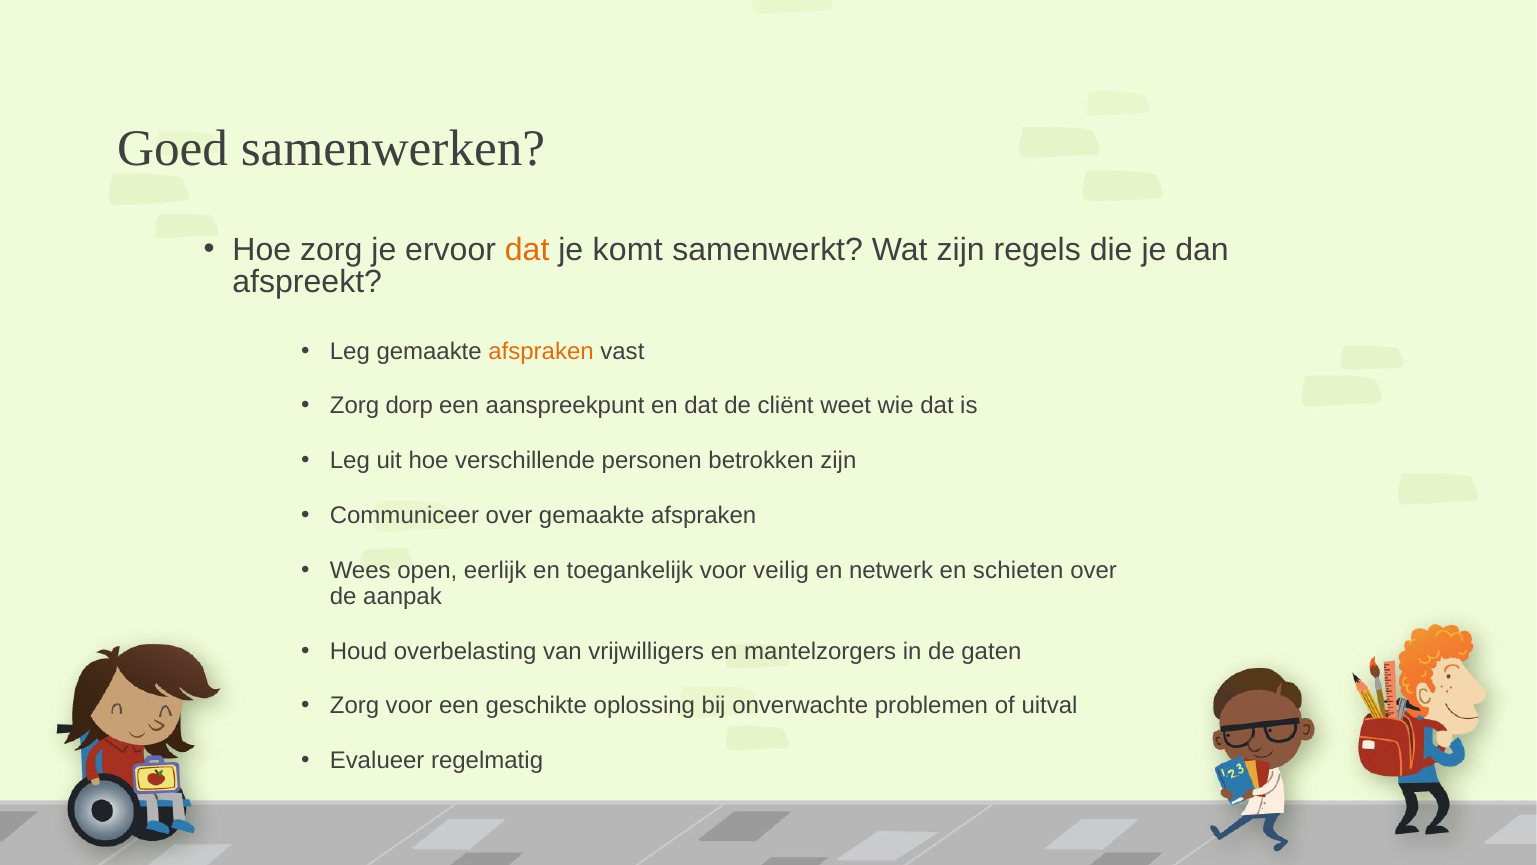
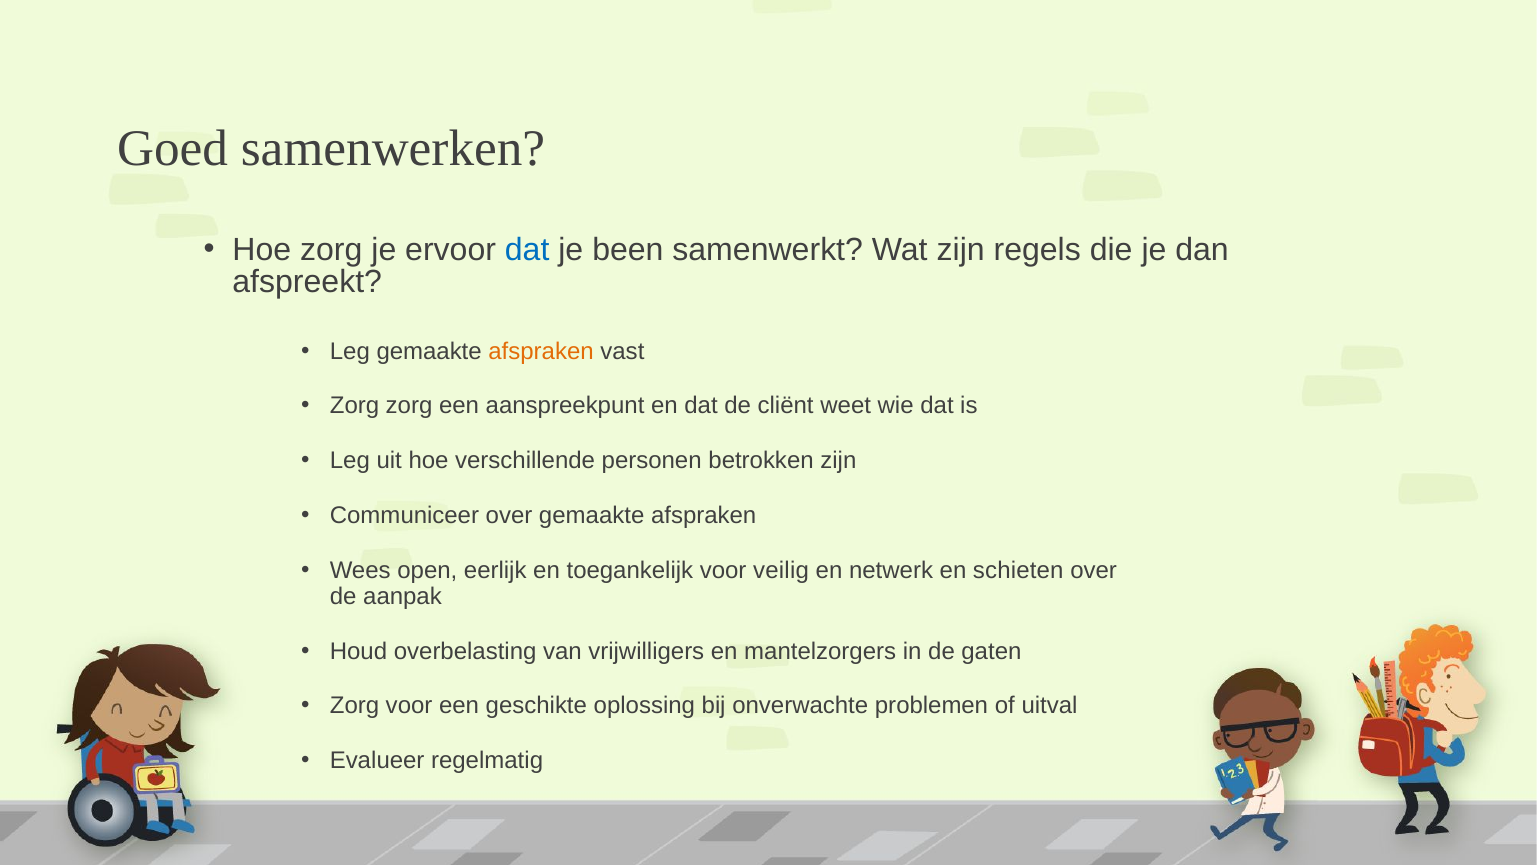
dat at (527, 250) colour: orange -> blue
komt: komt -> been
Zorg dorp: dorp -> zorg
